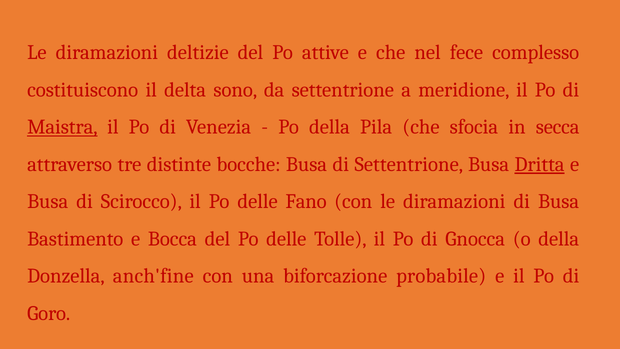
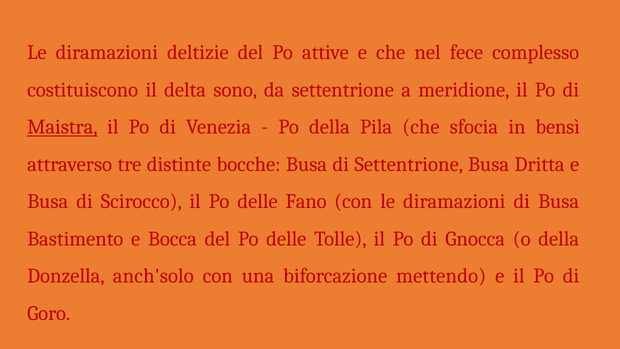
secca: secca -> bensì
Dritta underline: present -> none
anch'fine: anch'fine -> anch'solo
probabile: probabile -> mettendo
